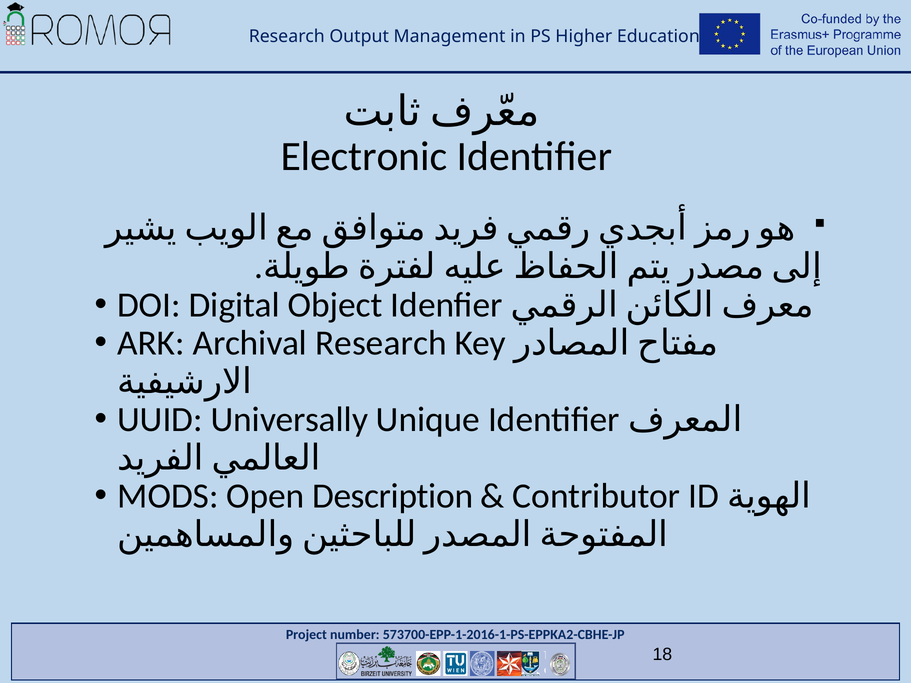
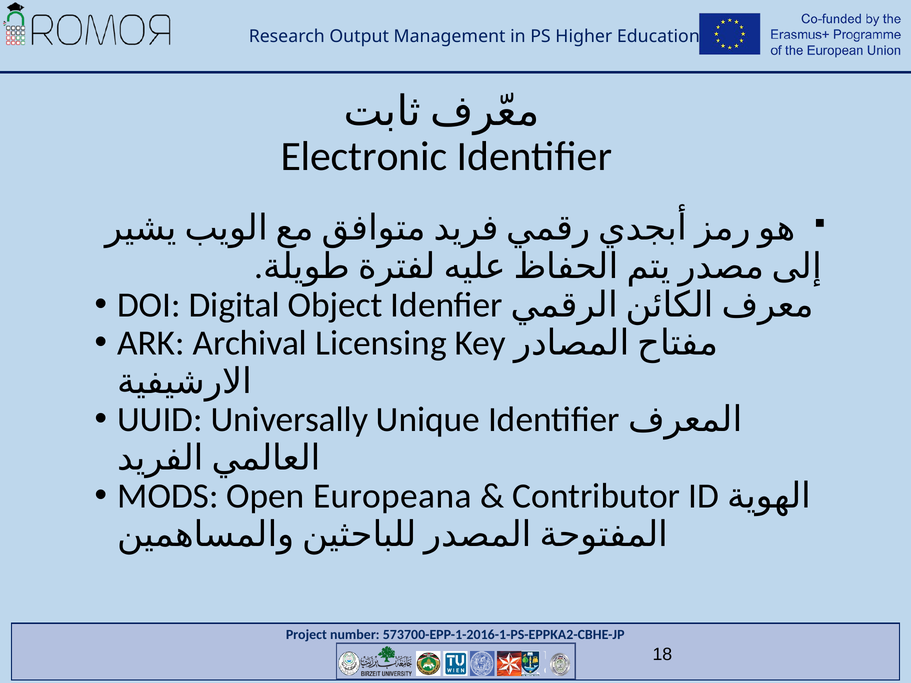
Archival Research: Research -> Licensing
Description: Description -> Europeana
